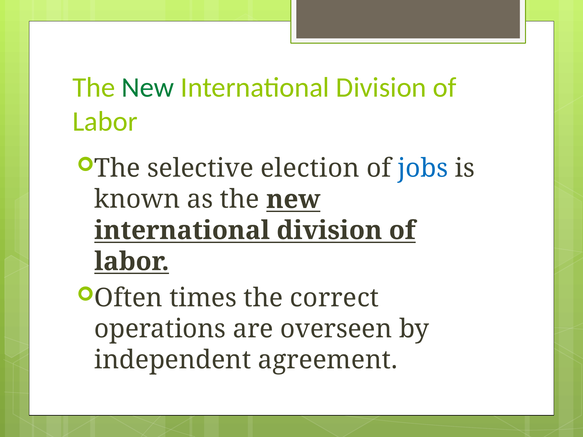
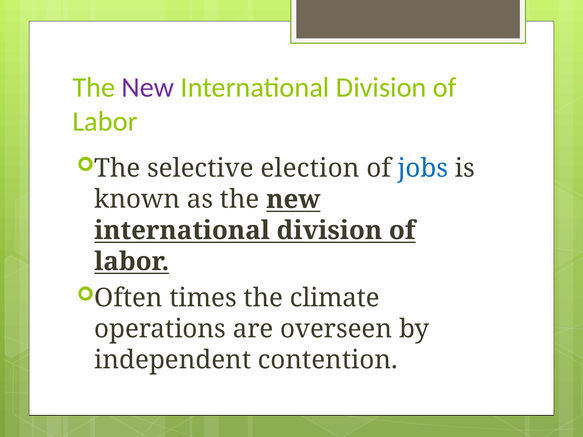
New at (148, 87) colour: green -> purple
correct: correct -> climate
agreement: agreement -> contention
